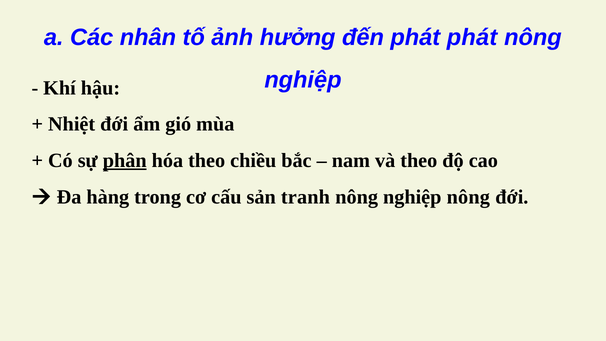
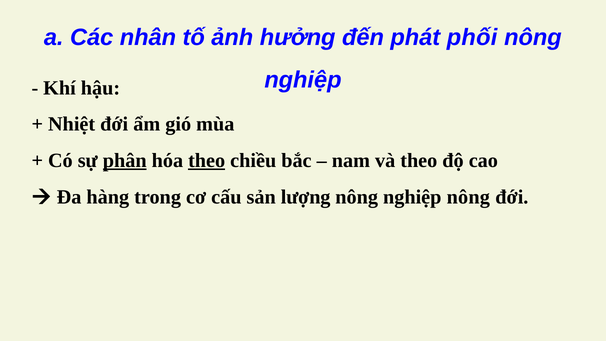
phát phát: phát -> phối
theo at (207, 161) underline: none -> present
tranh: tranh -> lượng
